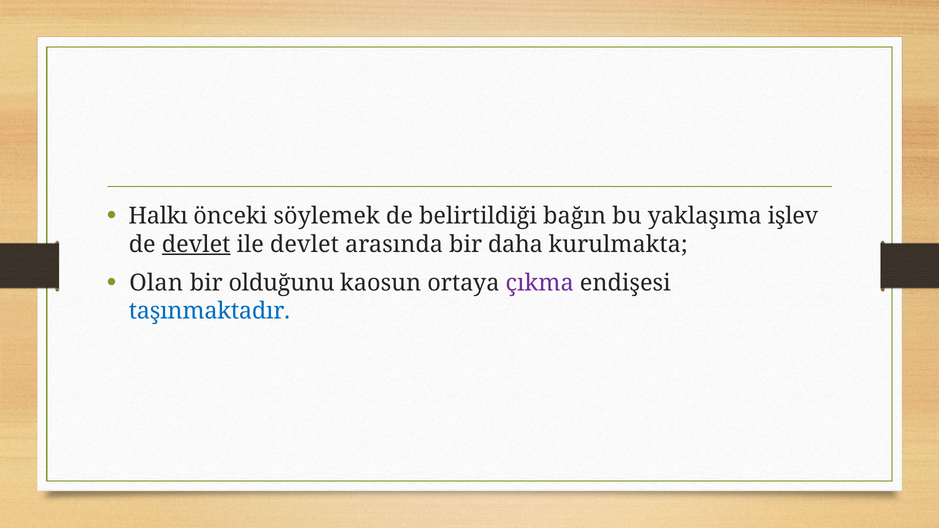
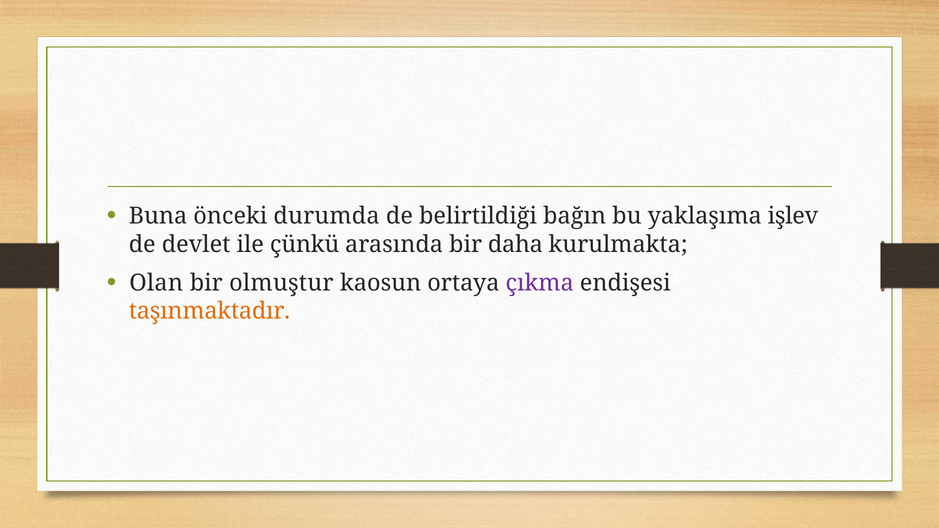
Halkı: Halkı -> Buna
söylemek: söylemek -> durumda
devlet at (196, 244) underline: present -> none
ile devlet: devlet -> çünkü
olduğunu: olduğunu -> olmuştur
taşınmaktadır colour: blue -> orange
